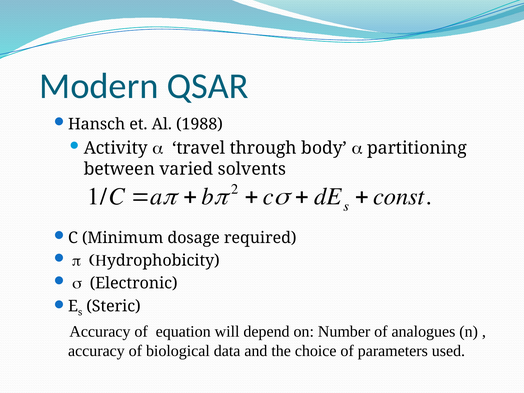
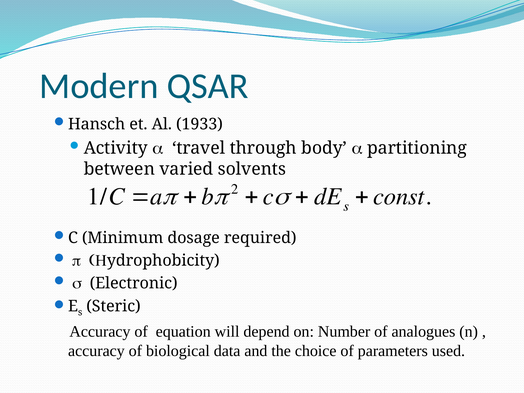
1988: 1988 -> 1933
